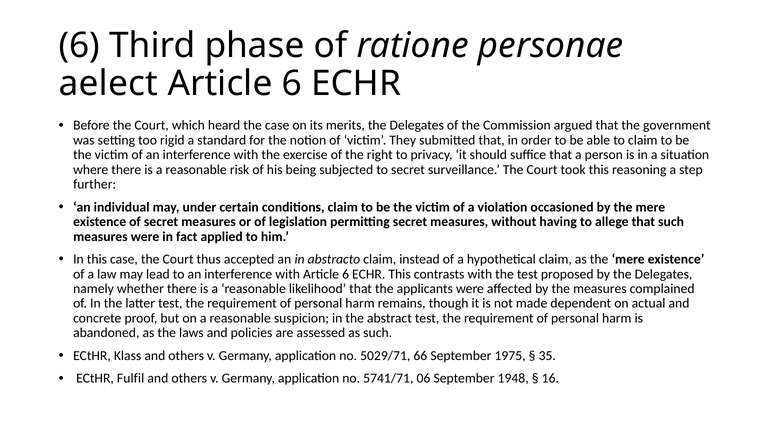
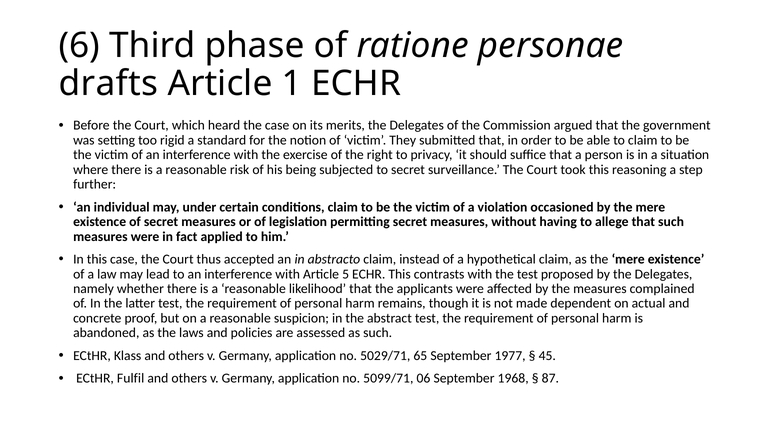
aelect: aelect -> drafts
6 at (292, 84): 6 -> 1
with Article 6: 6 -> 5
66: 66 -> 65
1975: 1975 -> 1977
35: 35 -> 45
5741/71: 5741/71 -> 5099/71
1948: 1948 -> 1968
16: 16 -> 87
